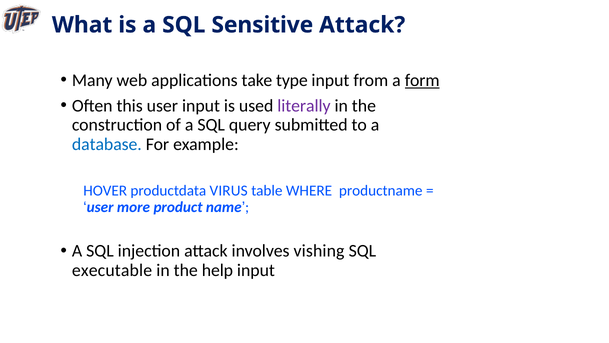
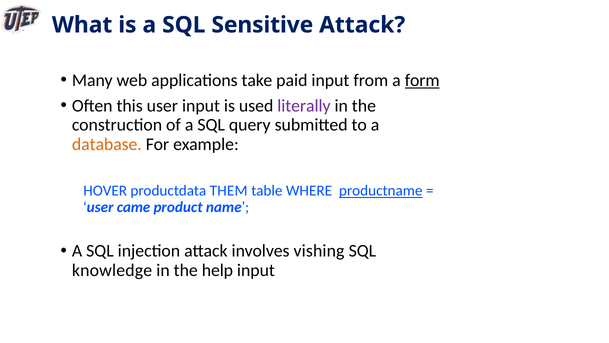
type: type -> paid
database colour: blue -> orange
VIRUS: VIRUS -> THEM
productname underline: none -> present
more: more -> came
executable: executable -> knowledge
